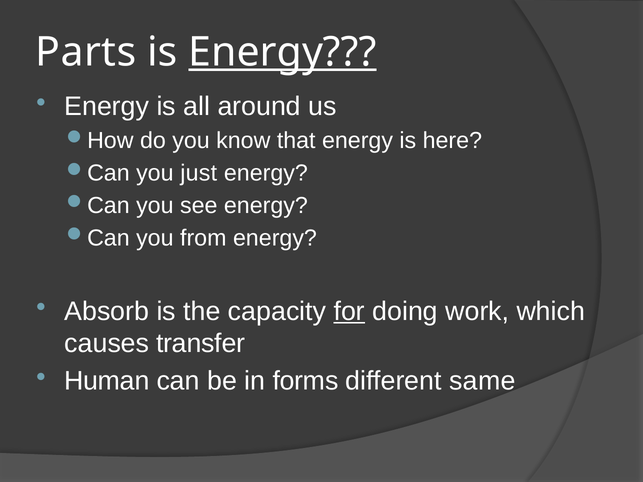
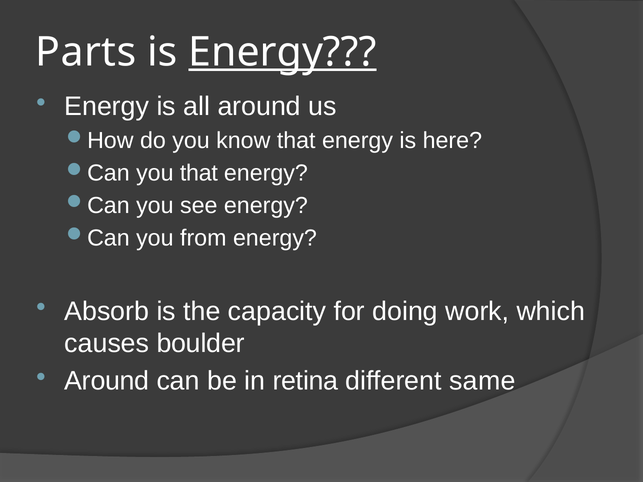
you just: just -> that
for underline: present -> none
transfer: transfer -> boulder
Human at (107, 381): Human -> Around
forms: forms -> retina
